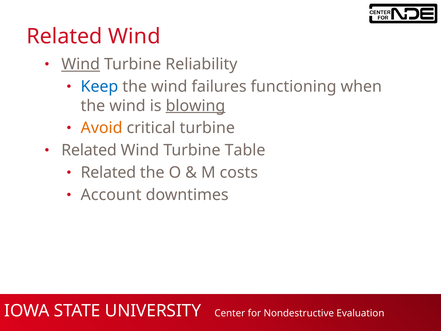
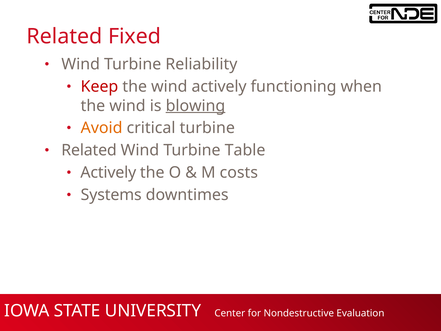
Wind at (134, 36): Wind -> Fixed
Wind at (81, 64) underline: present -> none
Keep colour: blue -> red
wind failures: failures -> actively
Related at (108, 173): Related -> Actively
Account: Account -> Systems
